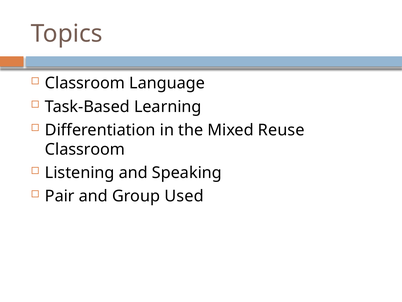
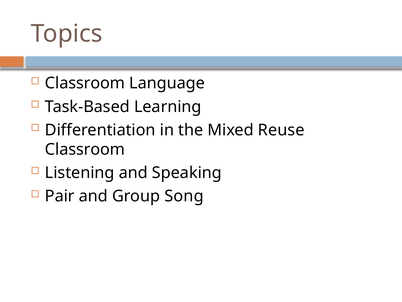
Used: Used -> Song
